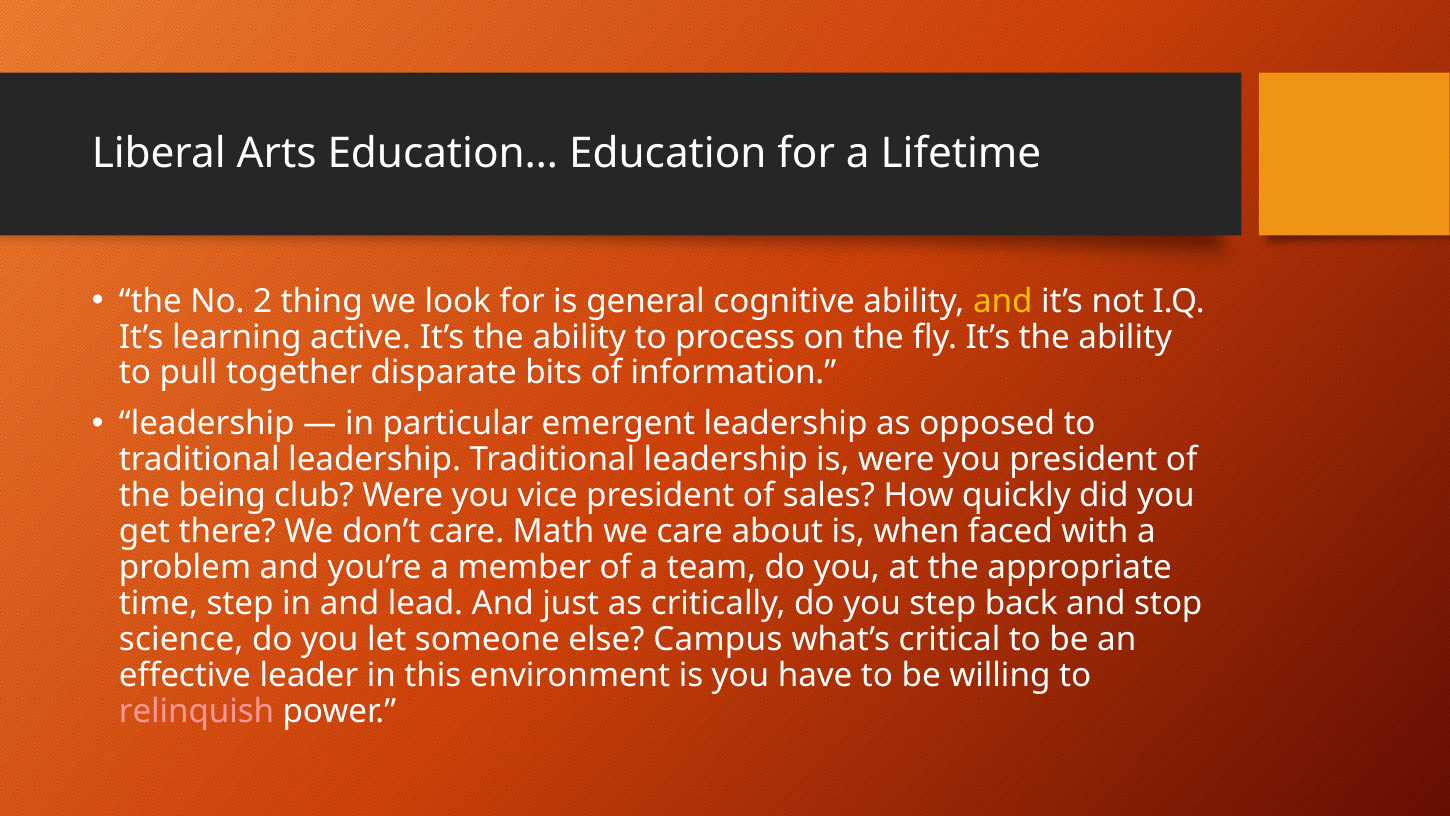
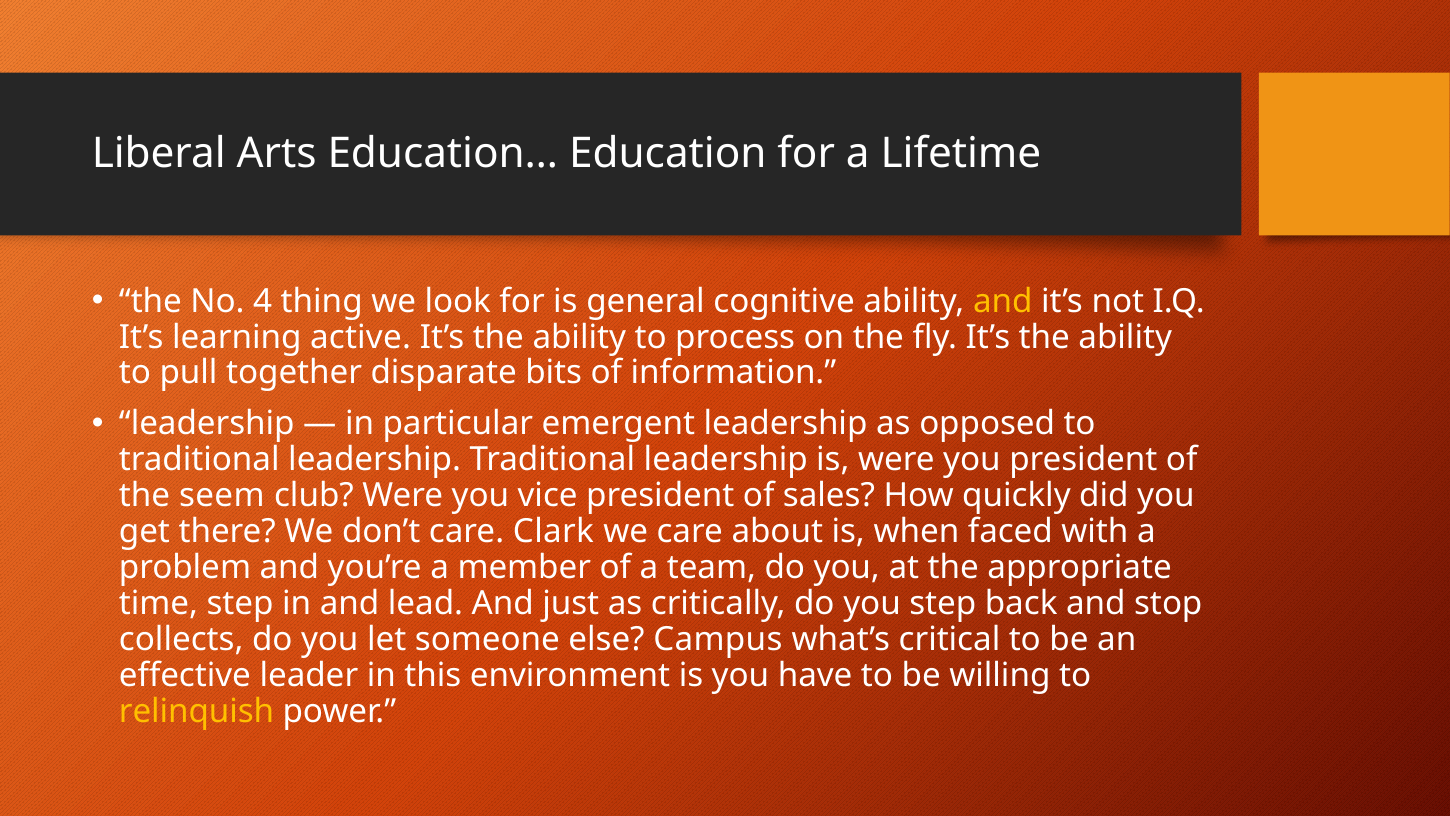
2: 2 -> 4
being: being -> seem
Math: Math -> Clark
science: science -> collects
relinquish colour: pink -> yellow
